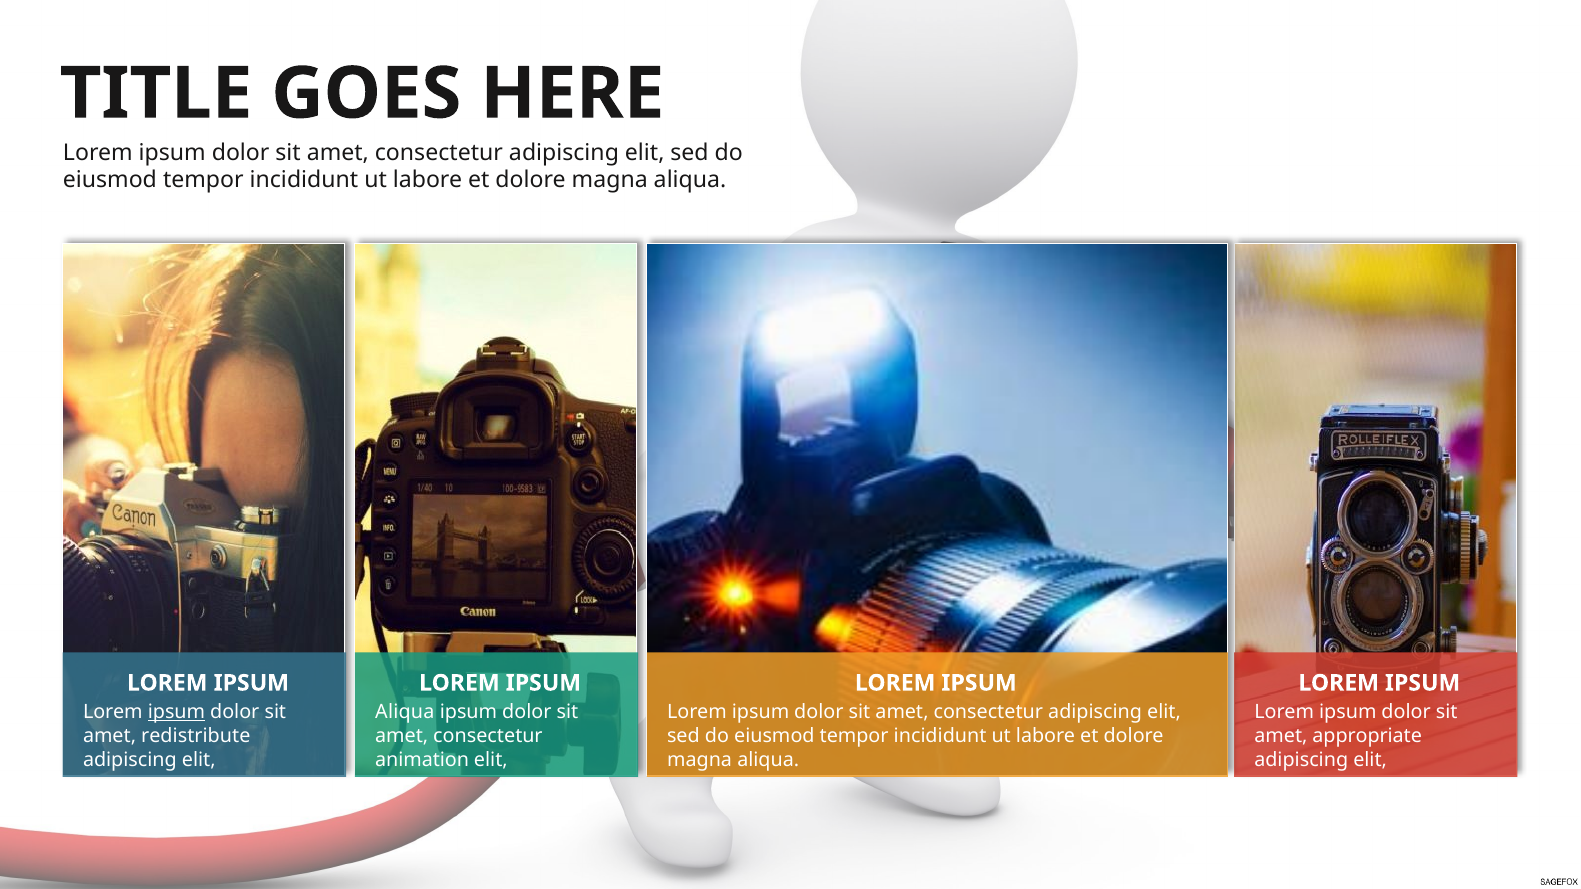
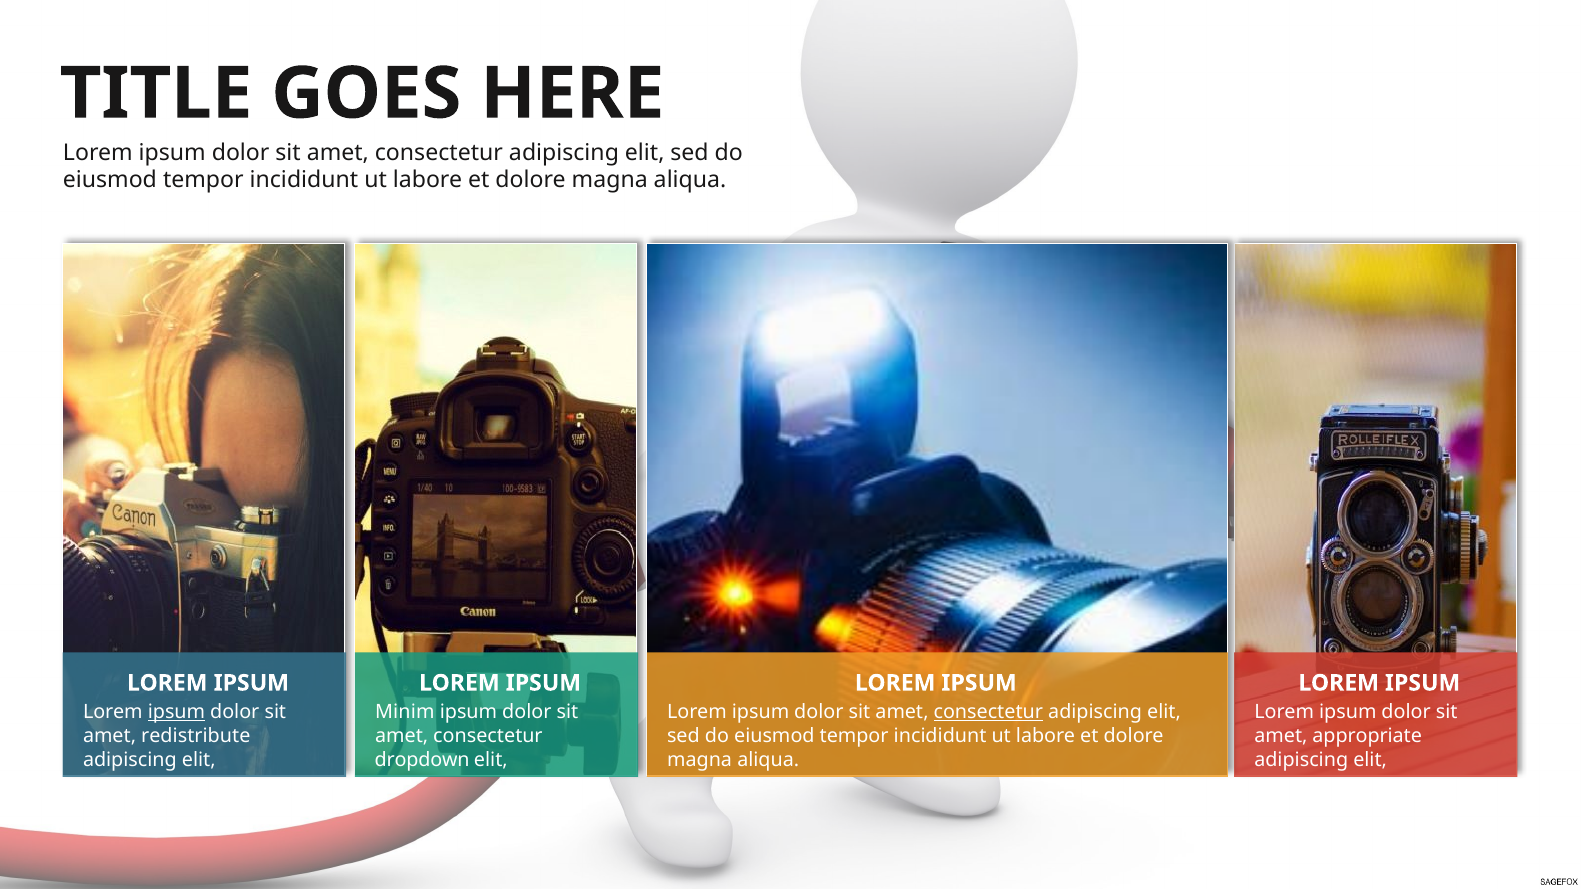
Aliqua at (405, 713): Aliqua -> Minim
consectetur at (988, 713) underline: none -> present
animation: animation -> dropdown
